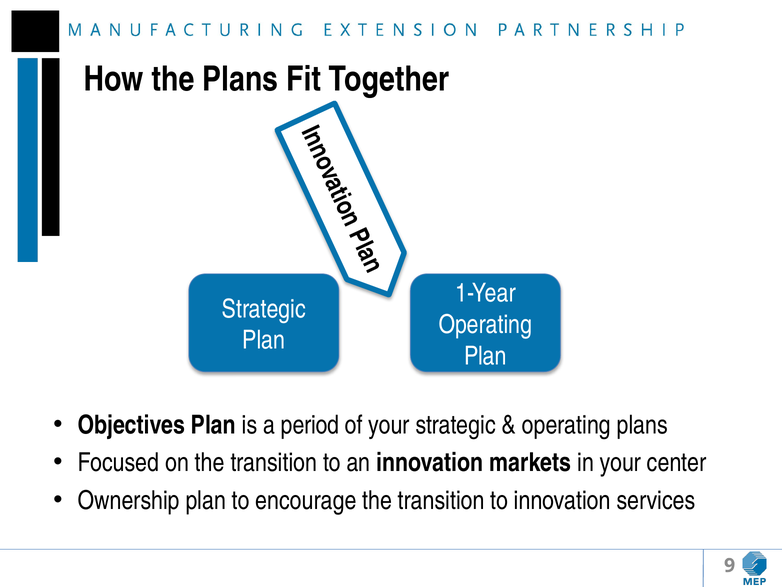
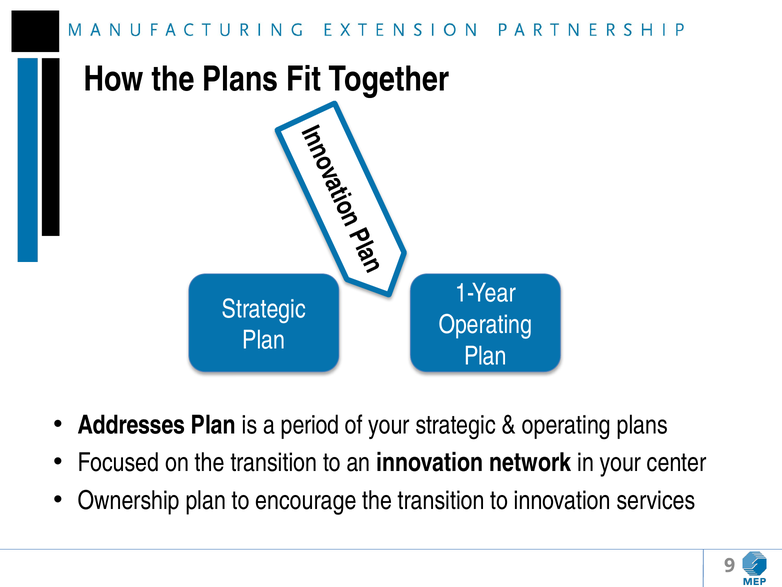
Objectives: Objectives -> Addresses
markets: markets -> network
